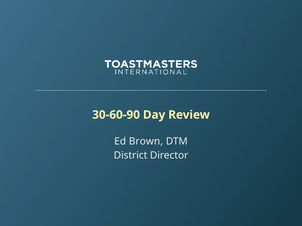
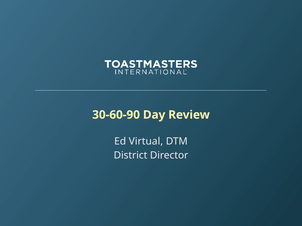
Brown: Brown -> Virtual
